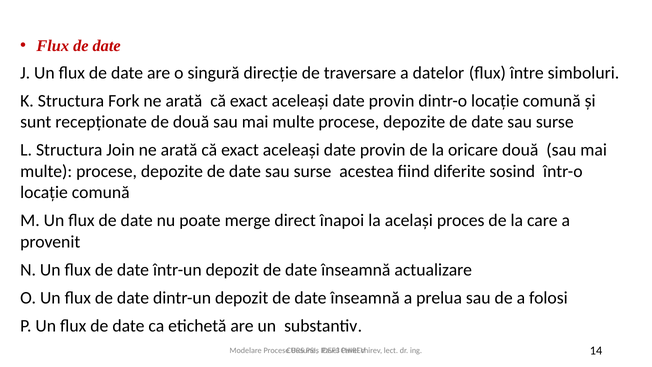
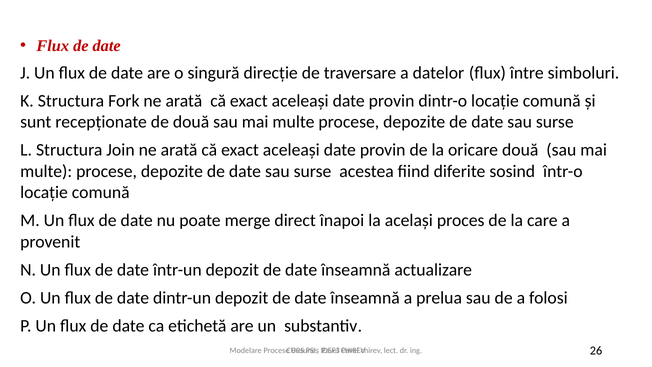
14: 14 -> 26
